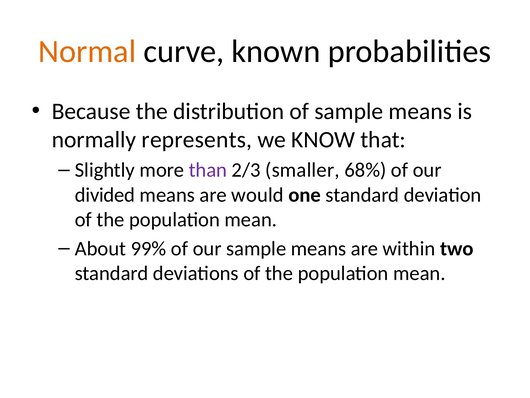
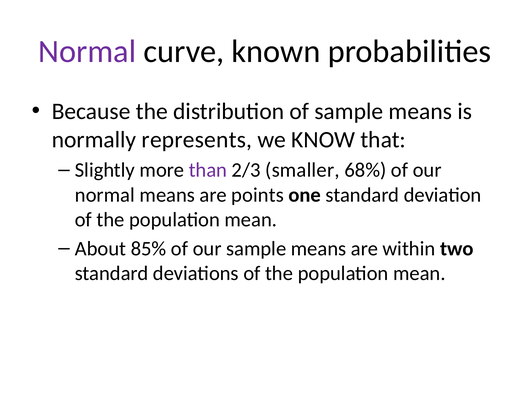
Normal at (87, 51) colour: orange -> purple
divided at (105, 195): divided -> normal
would: would -> points
99%: 99% -> 85%
